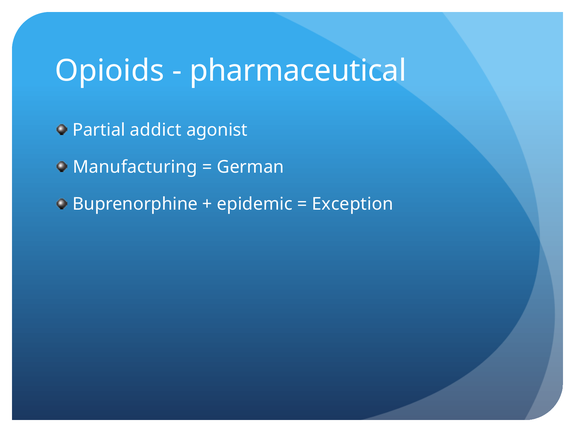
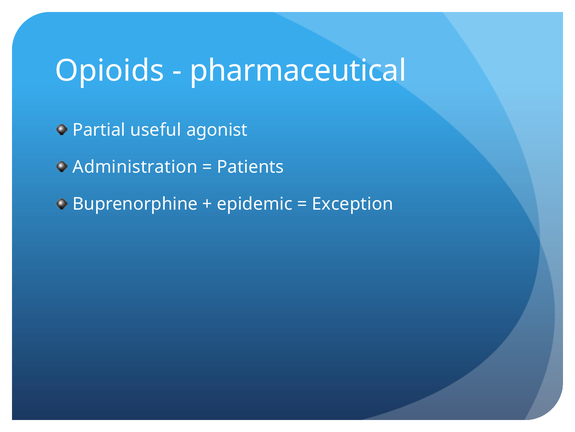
addict: addict -> useful
Manufacturing: Manufacturing -> Administration
German: German -> Patients
